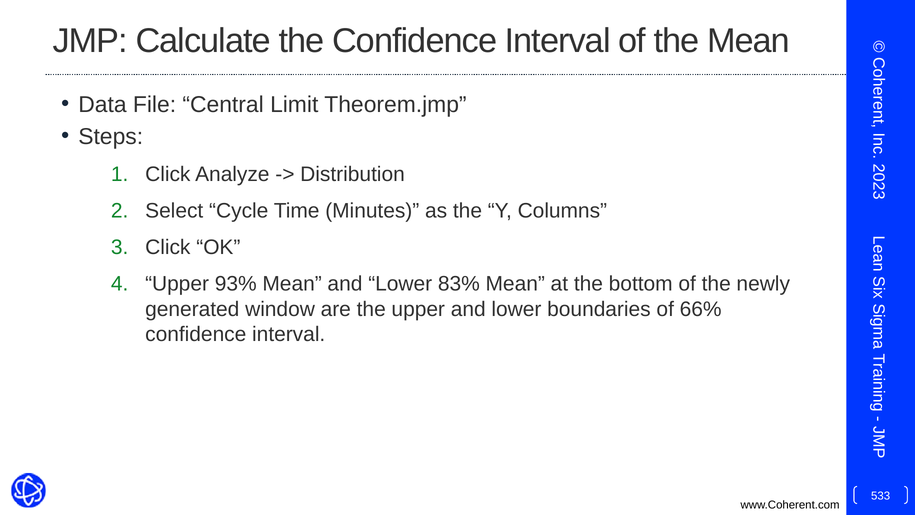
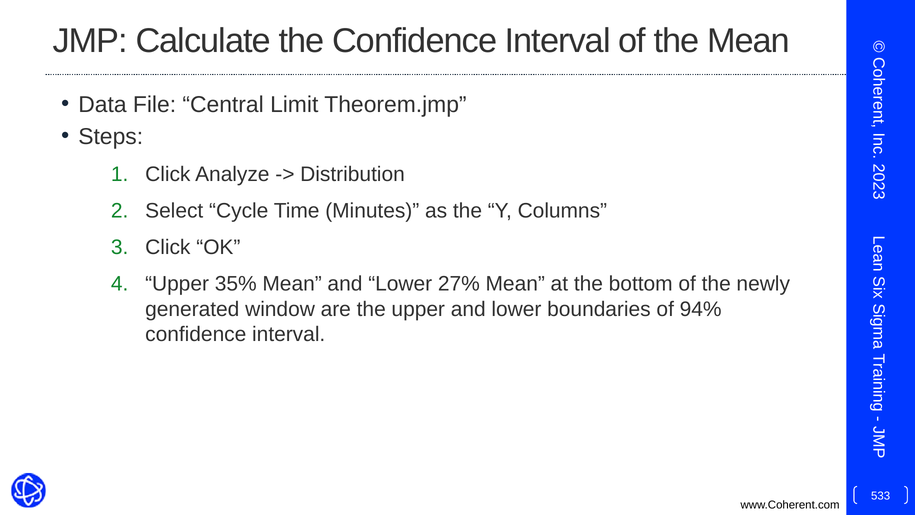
93%: 93% -> 35%
83%: 83% -> 27%
66%: 66% -> 94%
